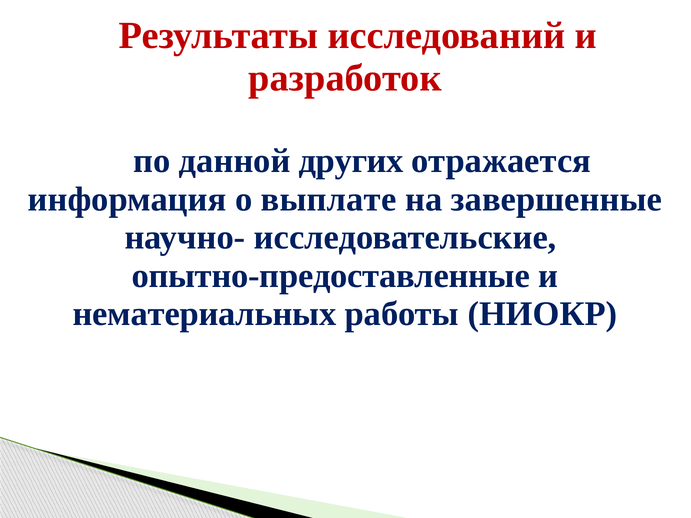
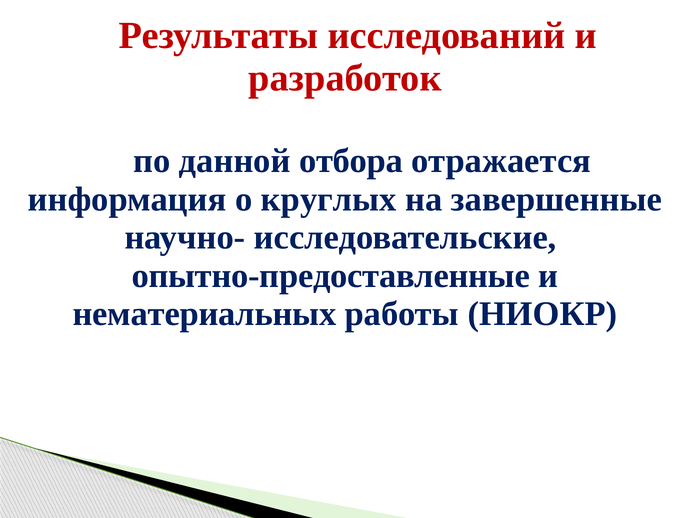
других: других -> отбора
выплате: выплате -> круглых
